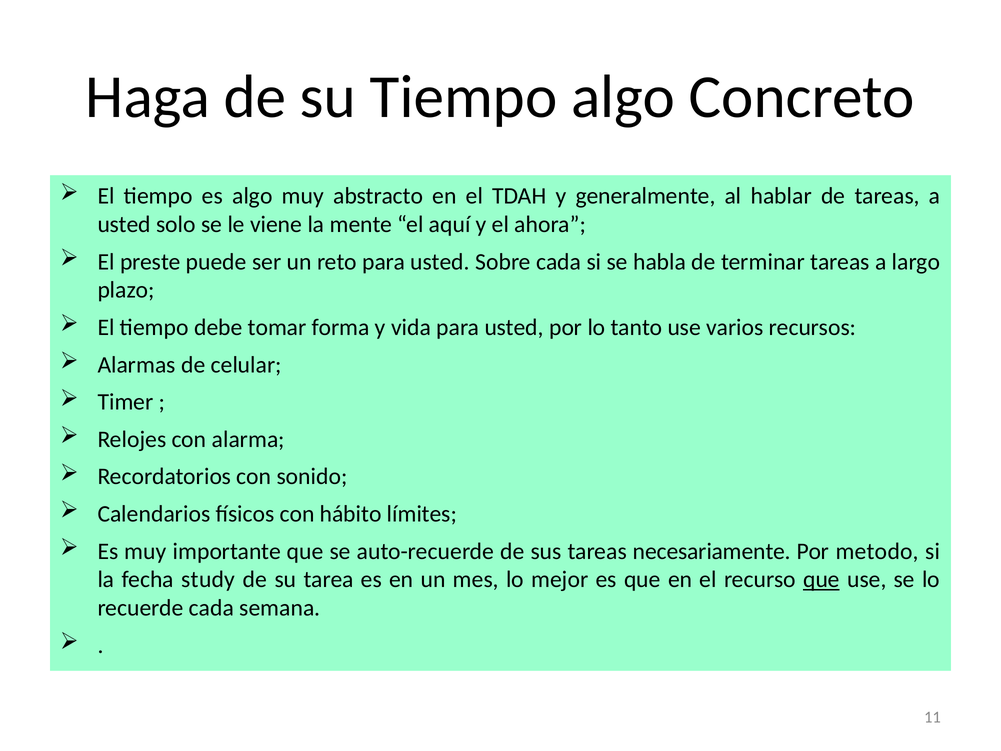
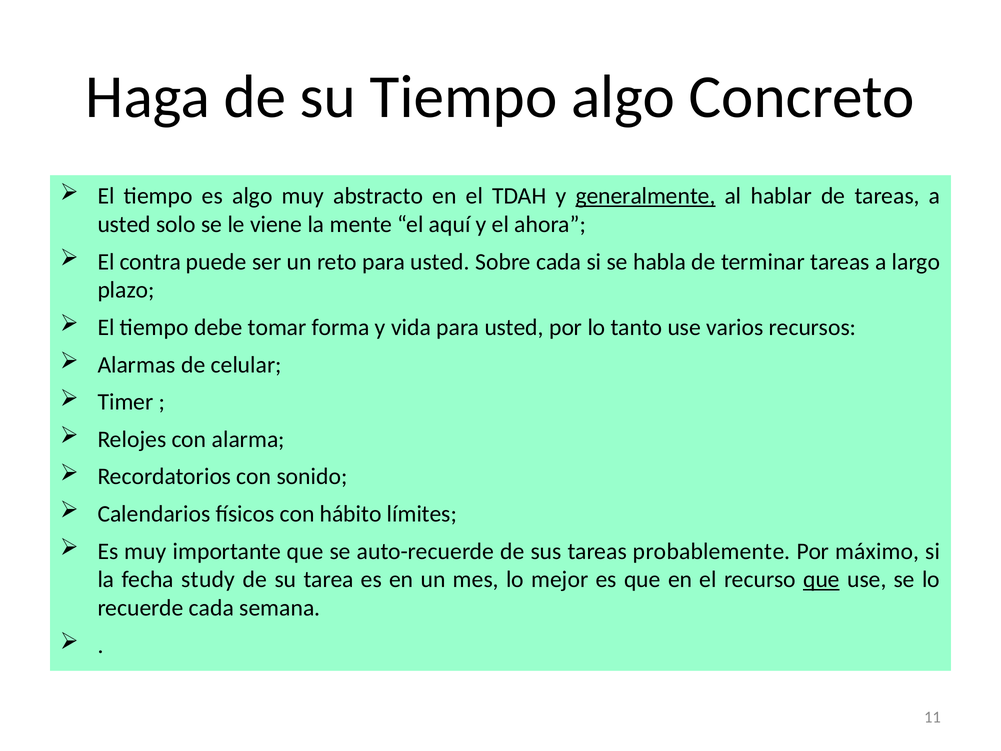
generalmente underline: none -> present
preste: preste -> contra
necesariamente: necesariamente -> probablemente
metodo: metodo -> máximo
